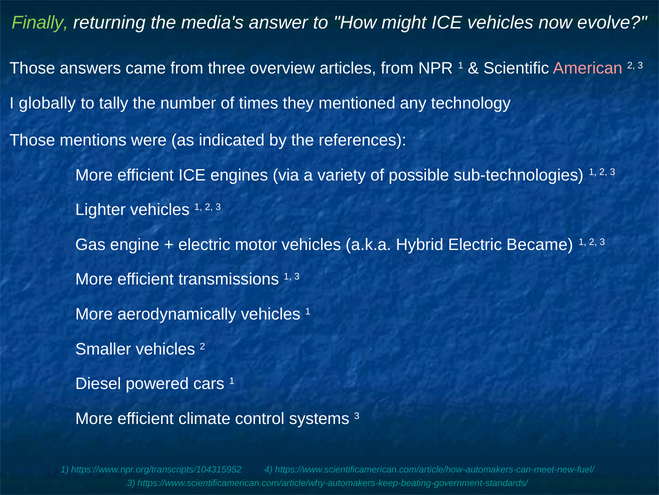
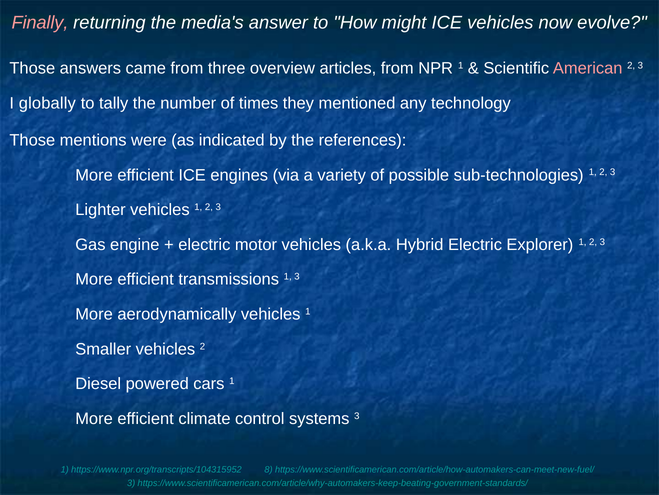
Finally colour: light green -> pink
Became: Became -> Explorer
4: 4 -> 8
